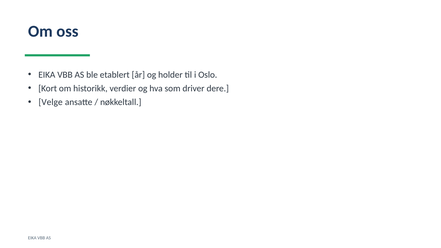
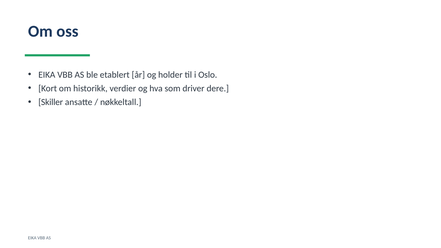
Velge: Velge -> Skiller
